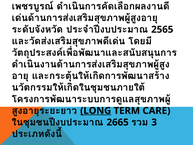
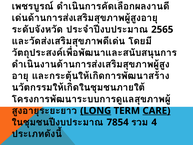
CARE underline: none -> present
2665: 2665 -> 7854
3: 3 -> 4
